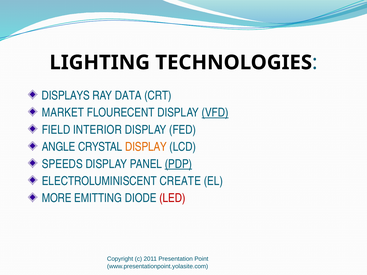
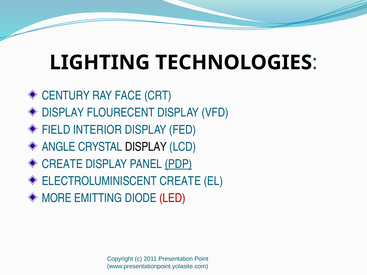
DISPLAYS: DISPLAYS -> CENTURY
DATA: DATA -> FACE
MARKET at (63, 113): MARKET -> DISPLAY
VFD underline: present -> none
DISPLAY at (146, 147) colour: orange -> black
SPEEDS at (62, 164): SPEEDS -> CREATE
